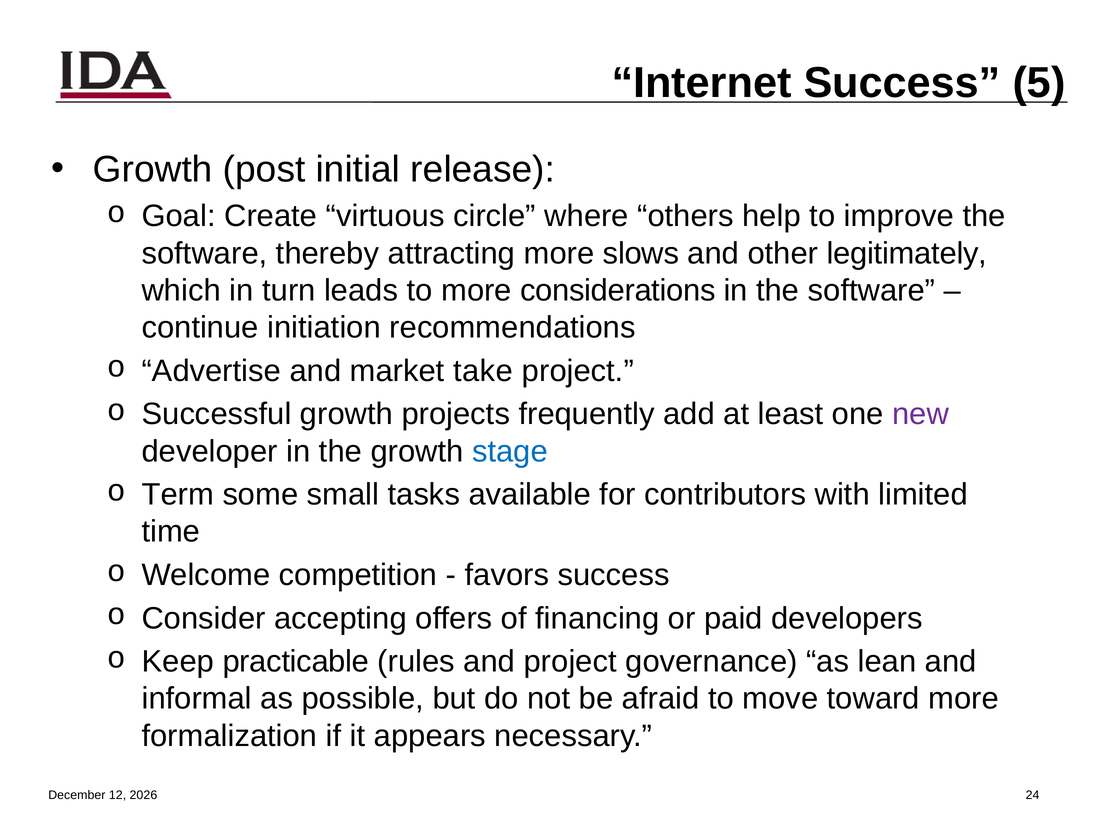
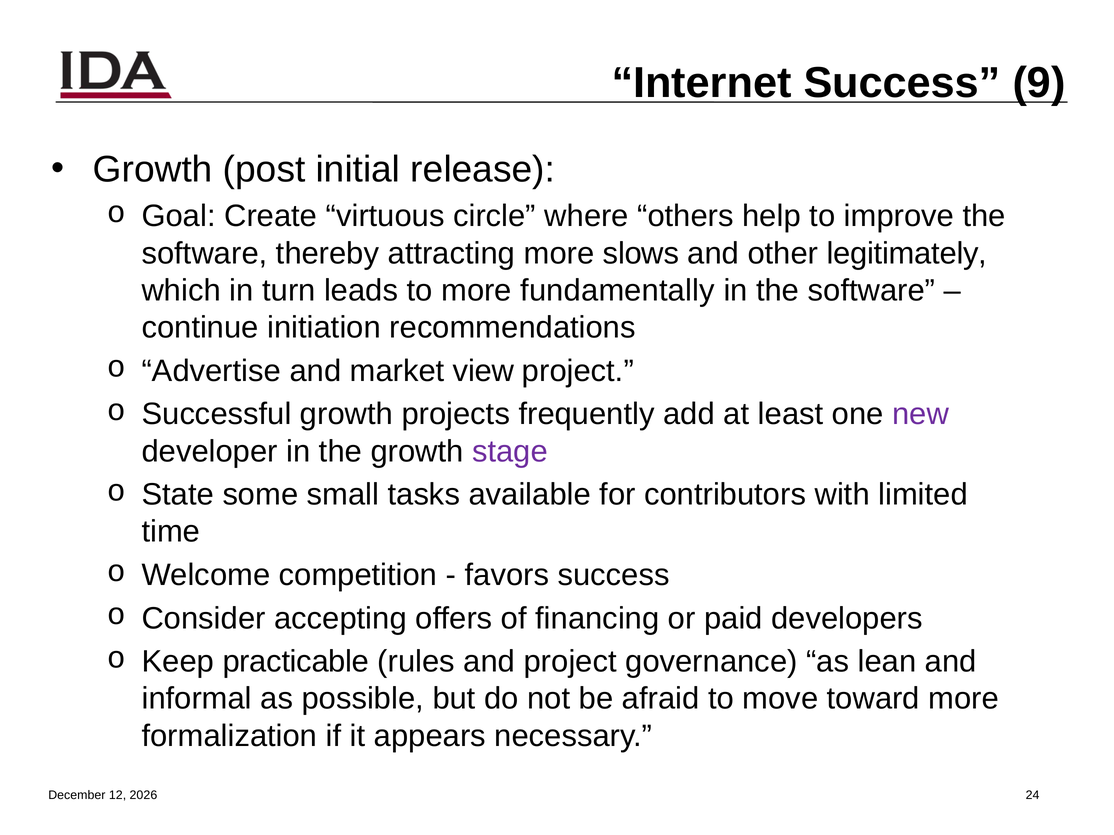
5: 5 -> 9
considerations: considerations -> fundamentally
take: take -> view
stage colour: blue -> purple
Term: Term -> State
